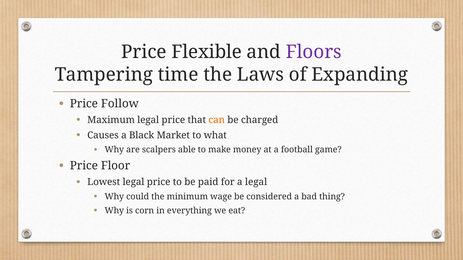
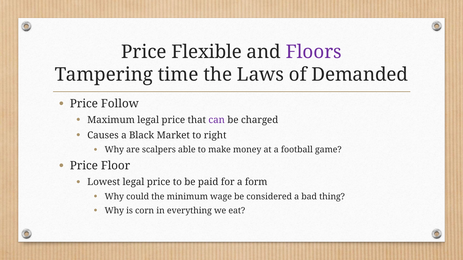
Expanding: Expanding -> Demanded
can colour: orange -> purple
what: what -> right
a legal: legal -> form
